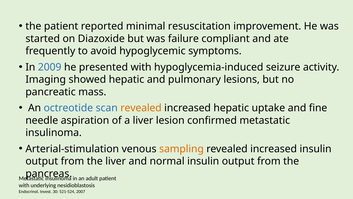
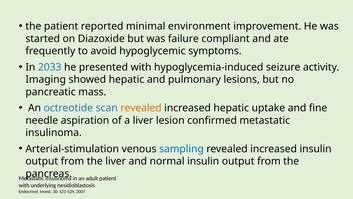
resuscitation: resuscitation -> environment
2009: 2009 -> 2033
sampling colour: orange -> blue
